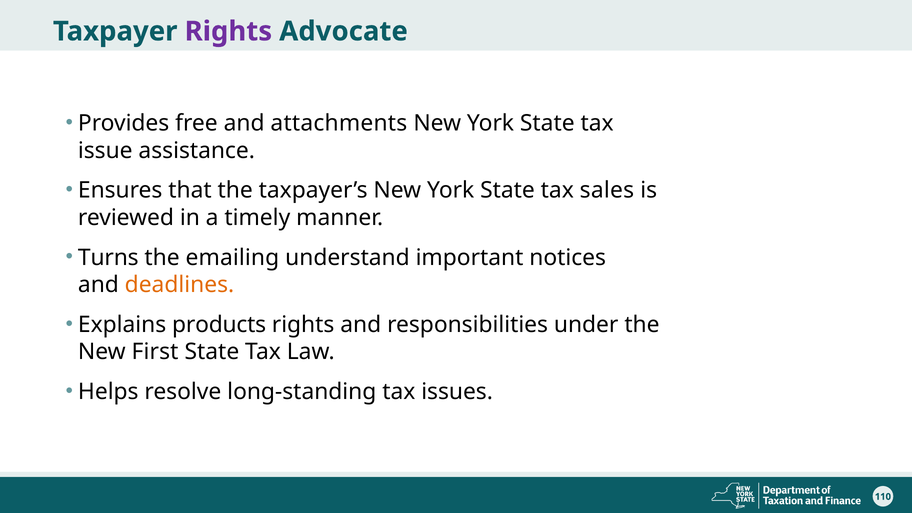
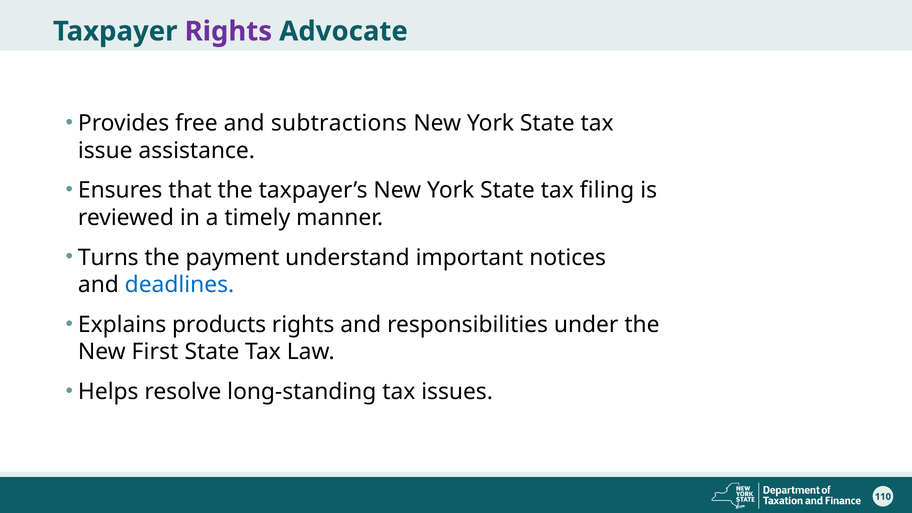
attachments: attachments -> subtractions
sales: sales -> filing
emailing: emailing -> payment
deadlines colour: orange -> blue
